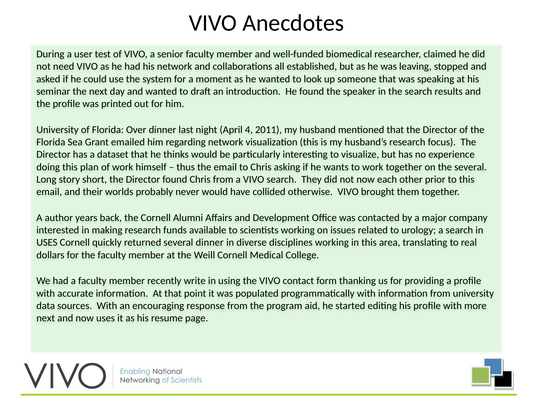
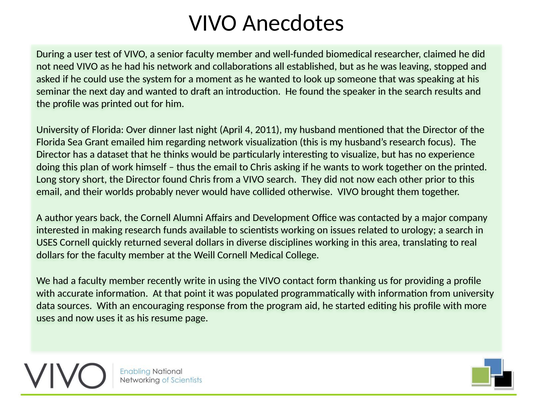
the several: several -> printed
several dinner: dinner -> dollars
next at (46, 318): next -> uses
